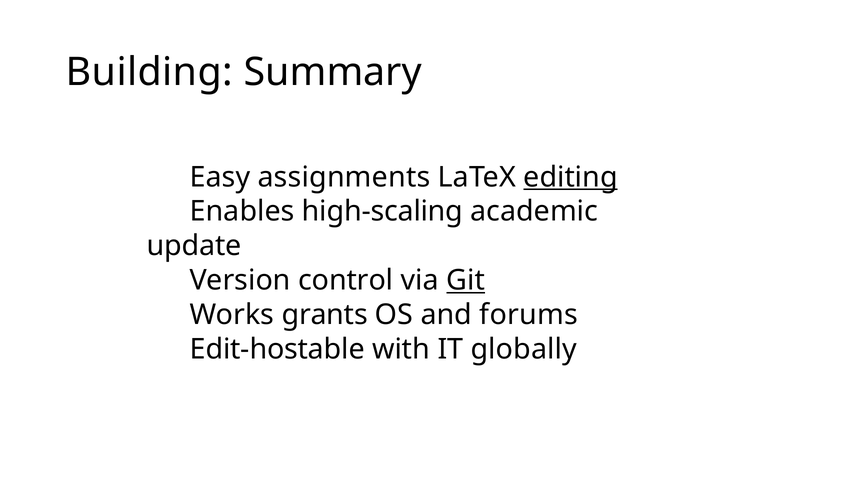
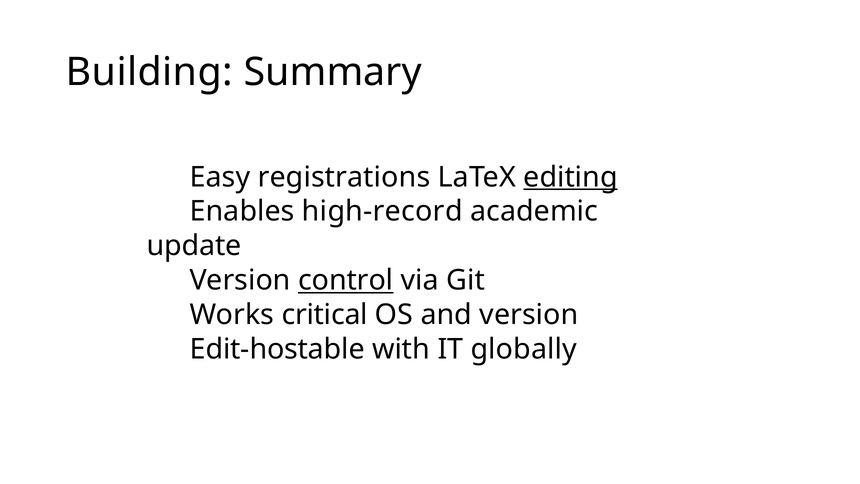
assignments: assignments -> registrations
high-scaling: high-scaling -> high-record
control underline: none -> present
Git underline: present -> none
grants: grants -> critical
and forums: forums -> version
